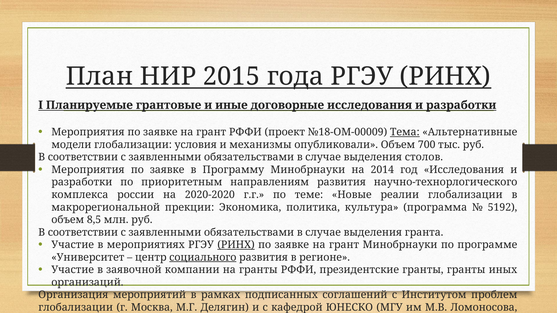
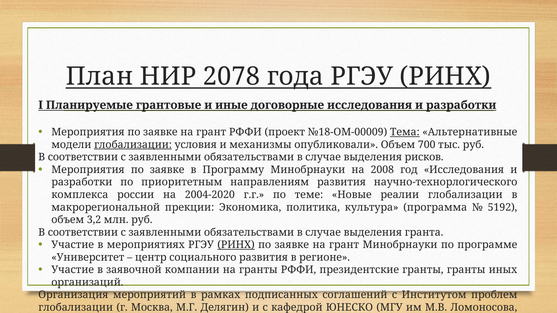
2015: 2015 -> 2078
глобализации at (133, 145) underline: none -> present
столов: столов -> рисков
2014: 2014 -> 2008
2020-2020: 2020-2020 -> 2004-2020
8,5: 8,5 -> 3,2
социального underline: present -> none
